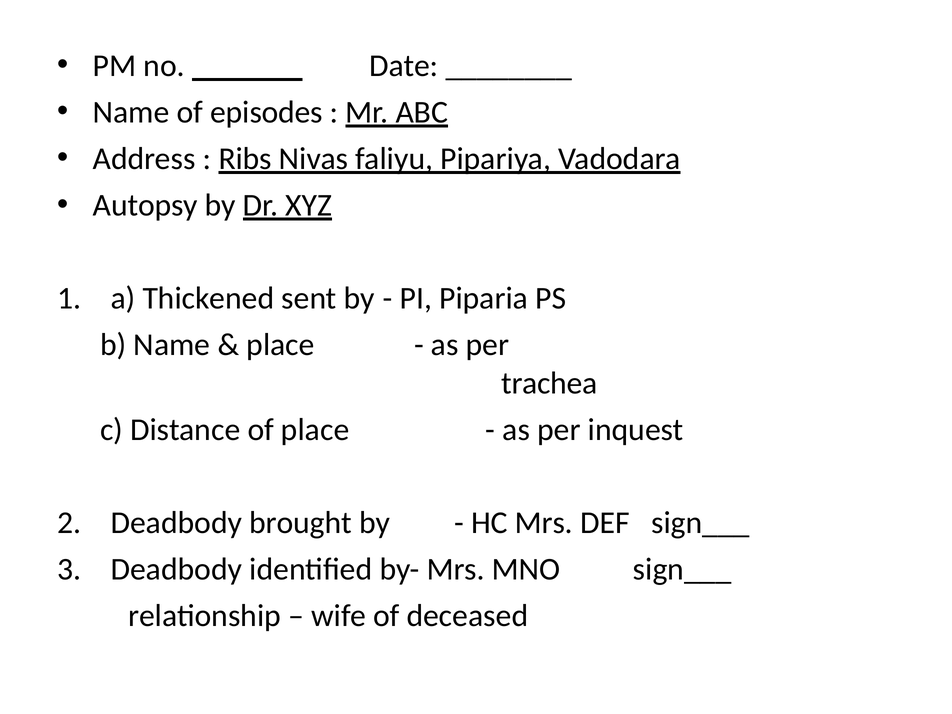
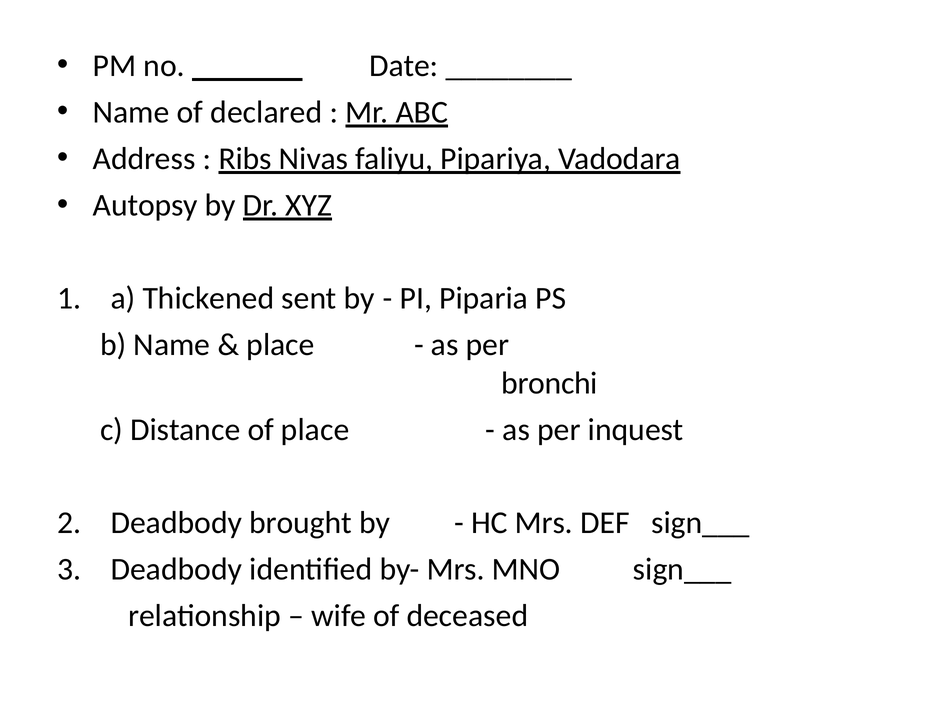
episodes: episodes -> declared
trachea: trachea -> bronchi
